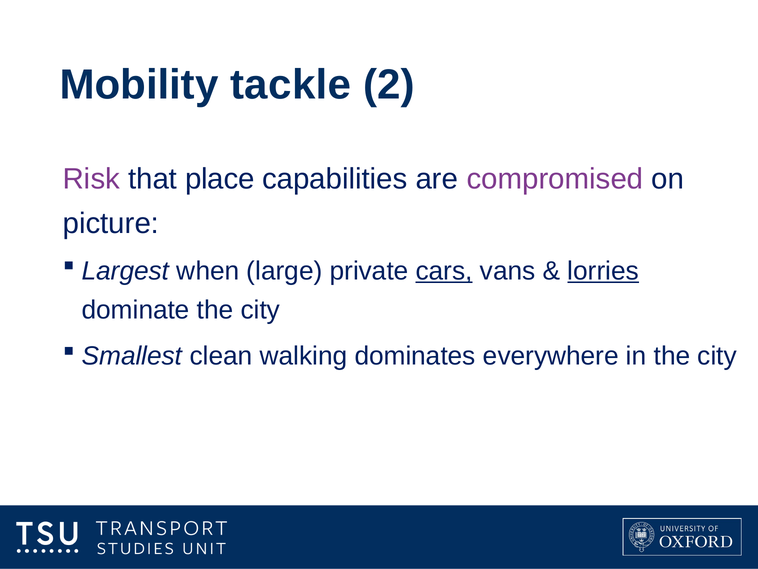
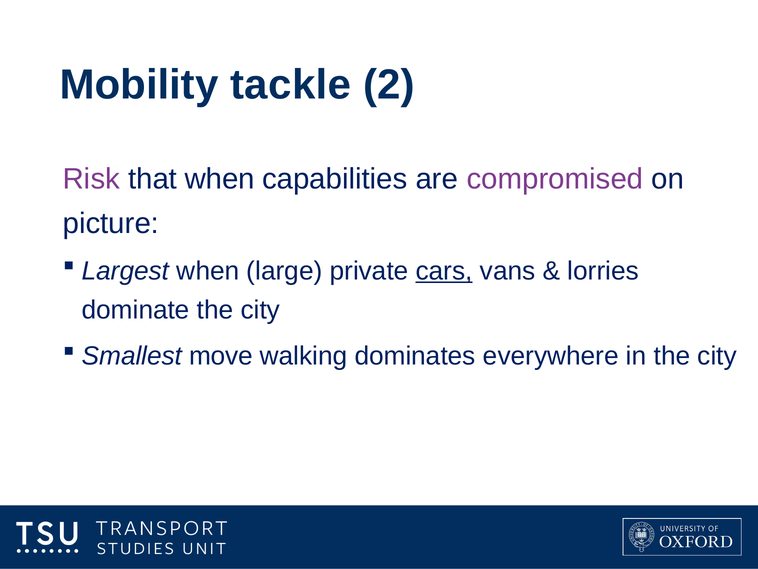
that place: place -> when
lorries underline: present -> none
clean: clean -> move
